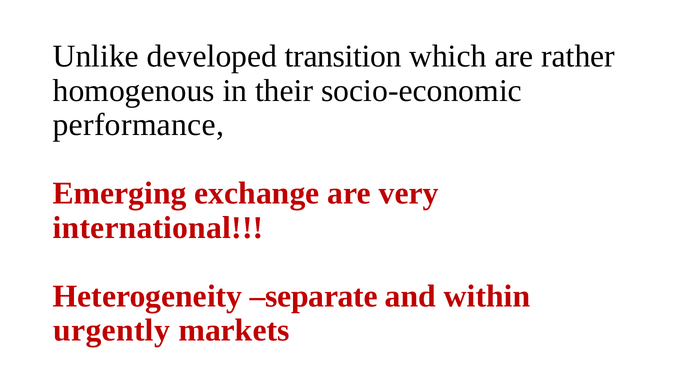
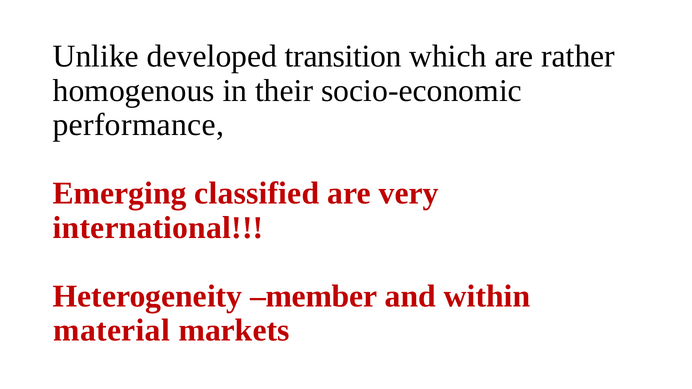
exchange: exchange -> classified
separate: separate -> member
urgently: urgently -> material
